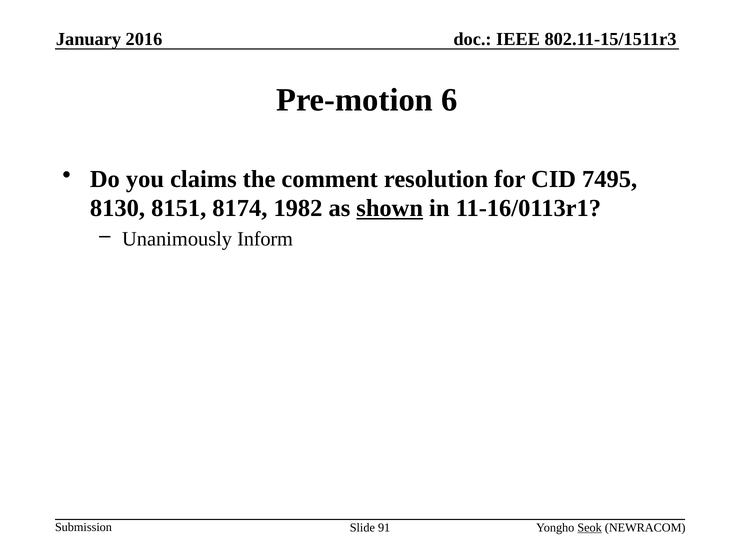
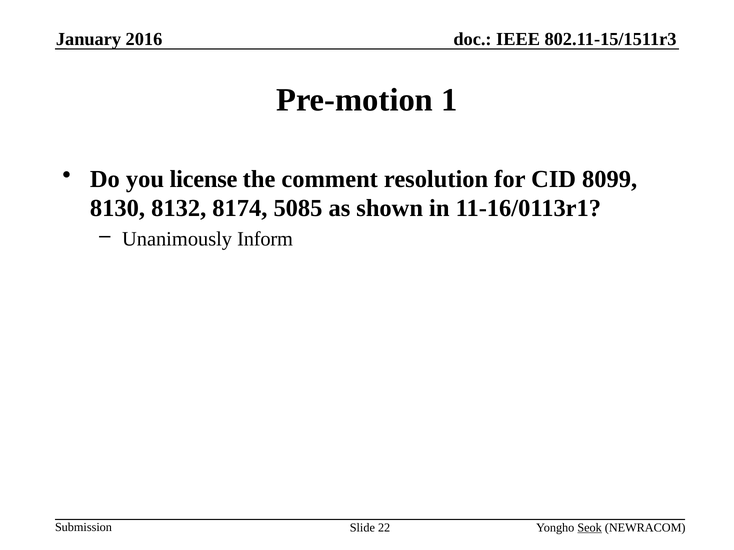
6: 6 -> 1
claims: claims -> license
7495: 7495 -> 8099
8151: 8151 -> 8132
1982: 1982 -> 5085
shown underline: present -> none
91: 91 -> 22
